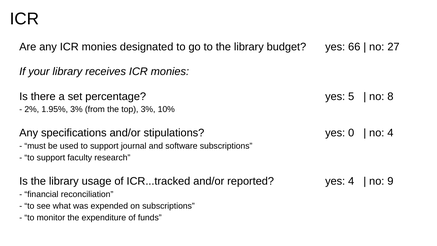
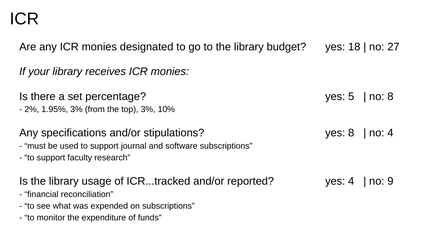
66: 66 -> 18
yes 0: 0 -> 8
